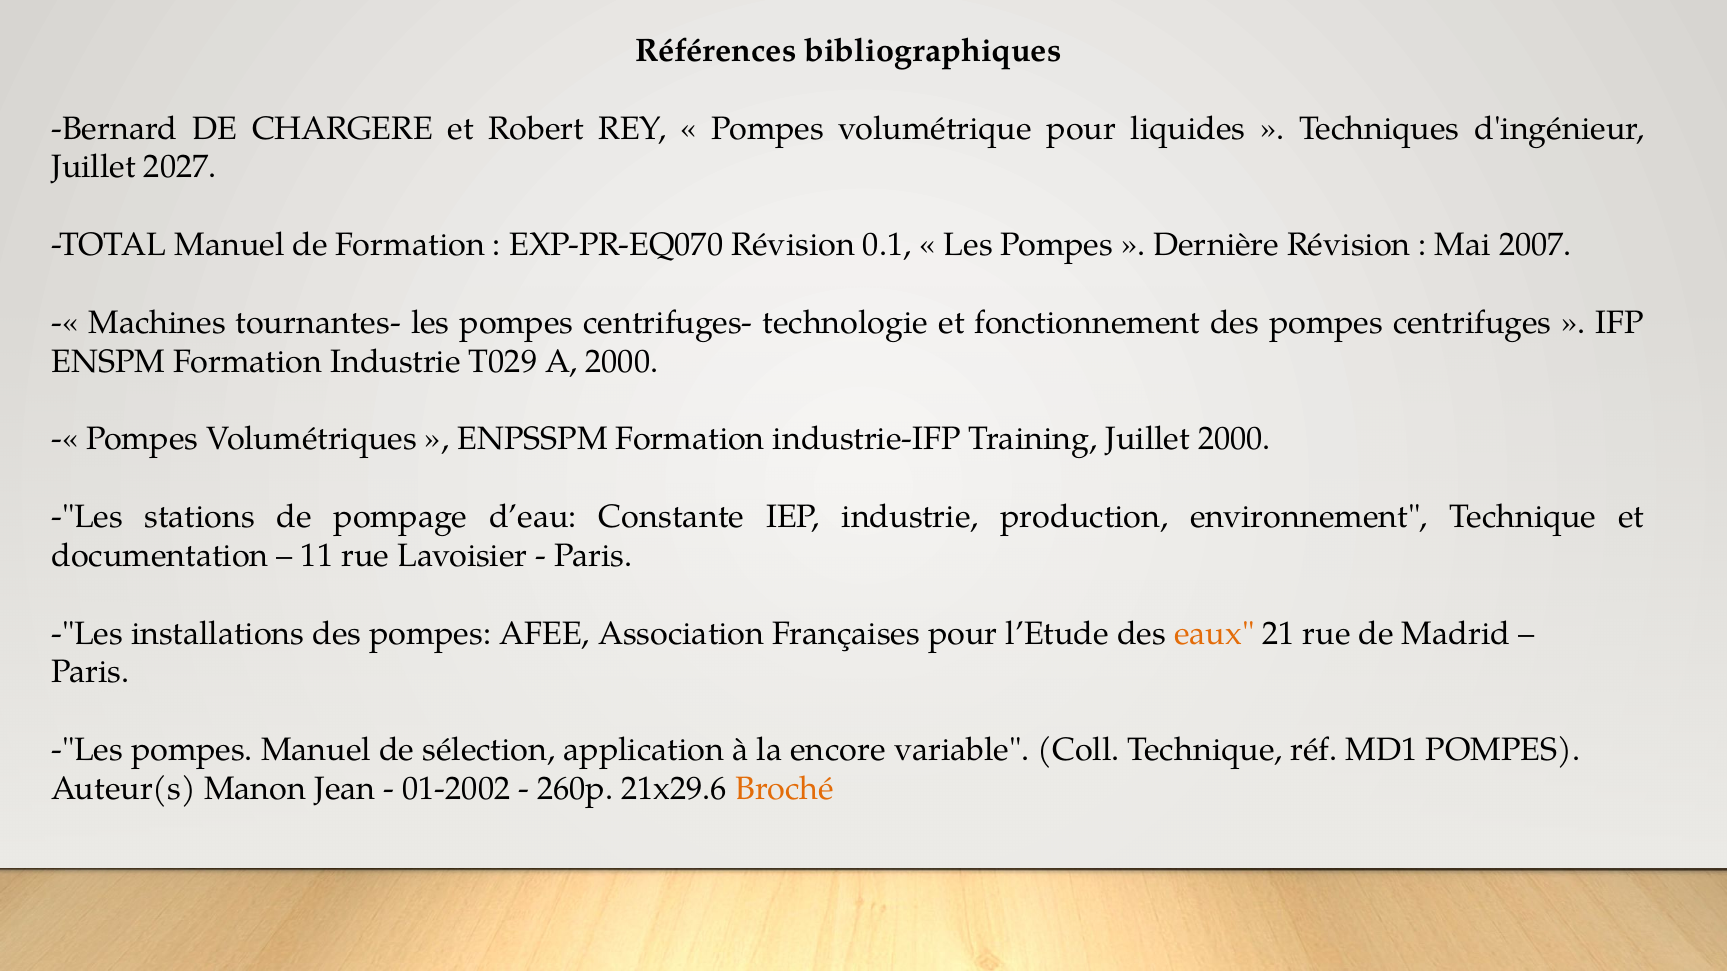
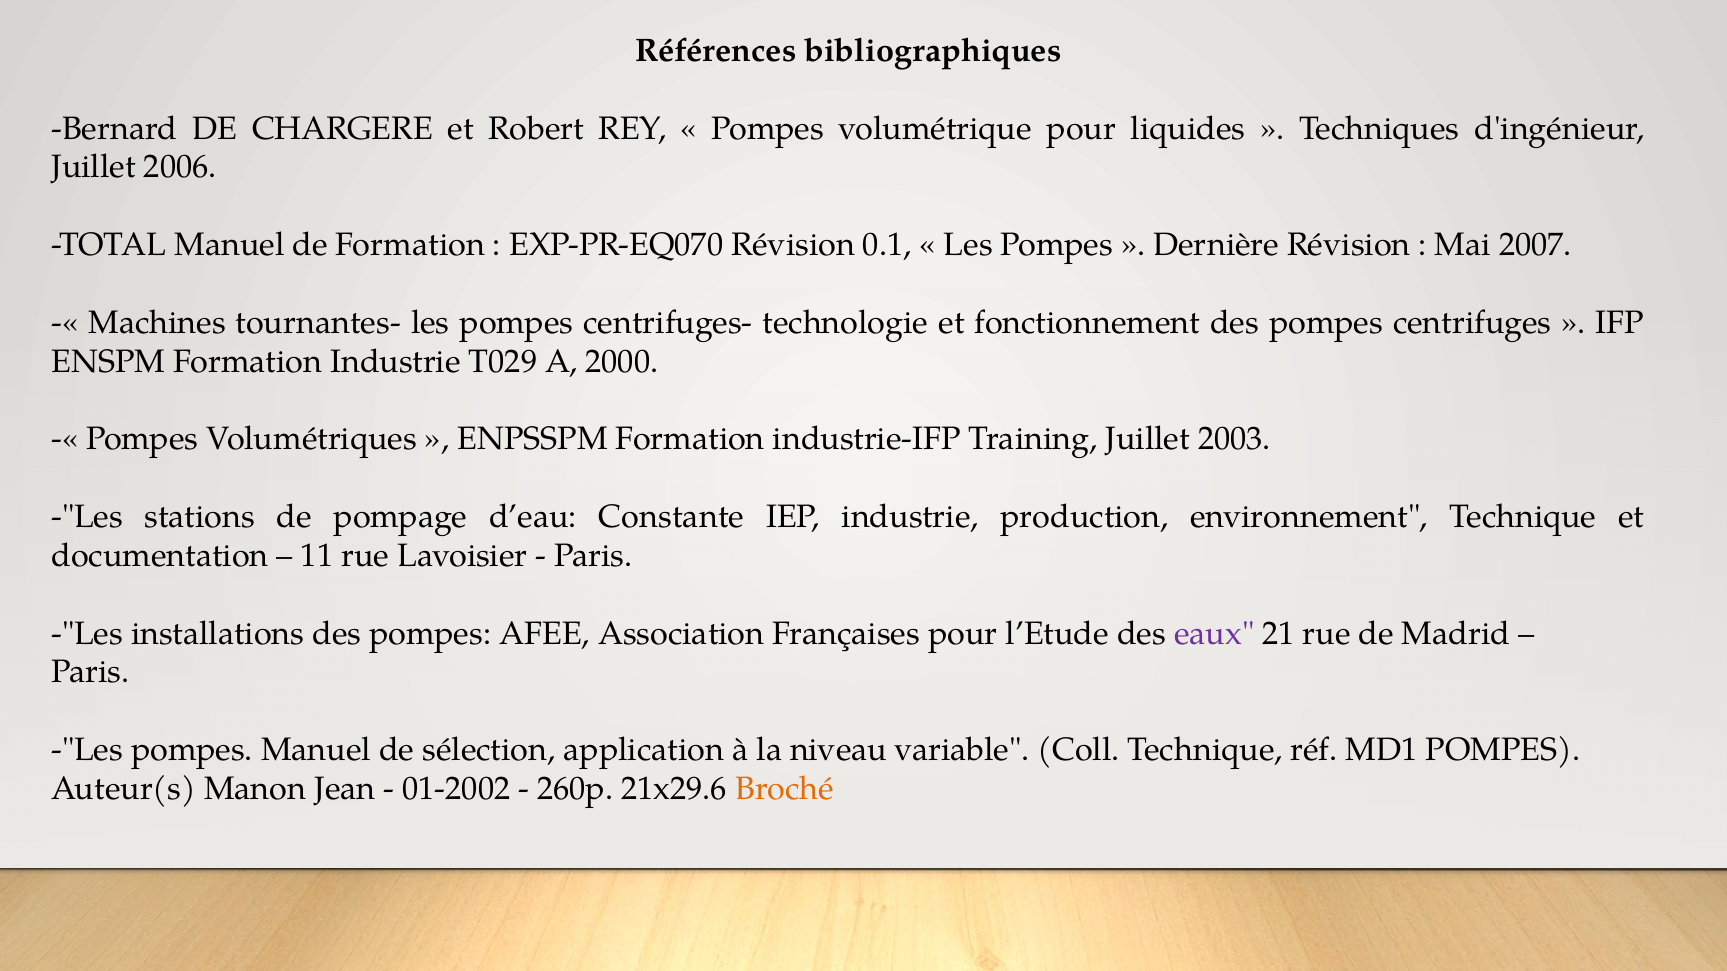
2027: 2027 -> 2006
Juillet 2000: 2000 -> 2003
eaux colour: orange -> purple
encore: encore -> niveau
